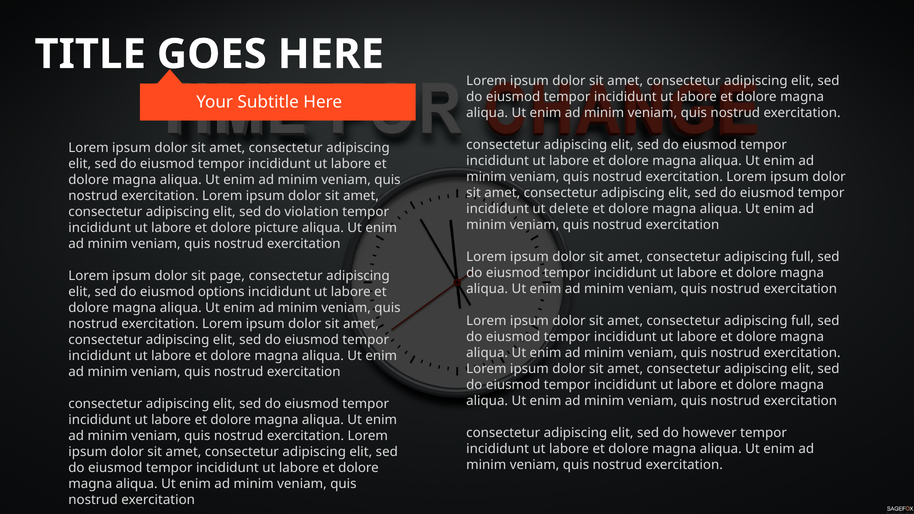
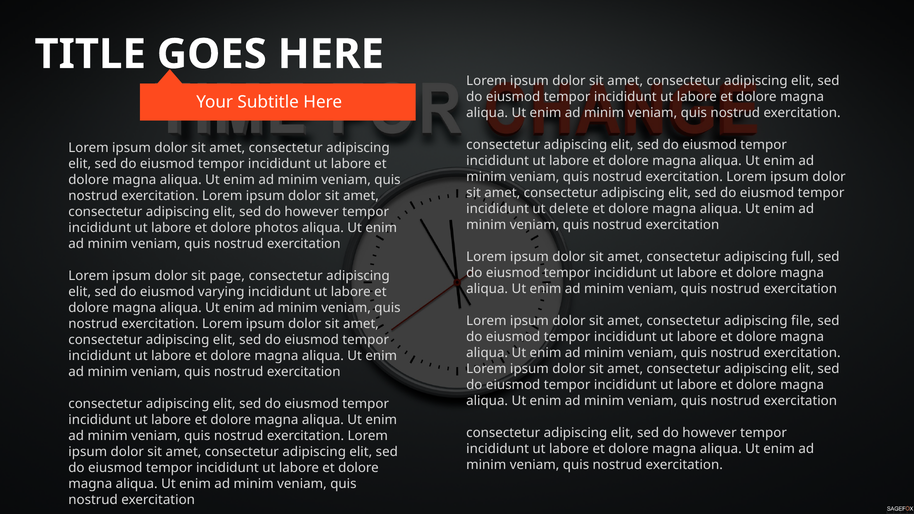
violation at (312, 212): violation -> however
picture: picture -> photos
options: options -> varying
full at (803, 321): full -> file
